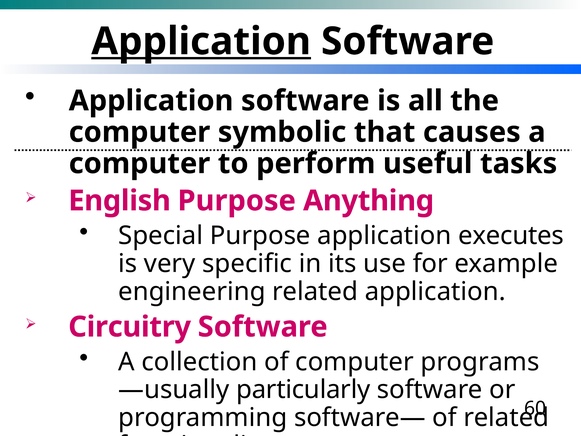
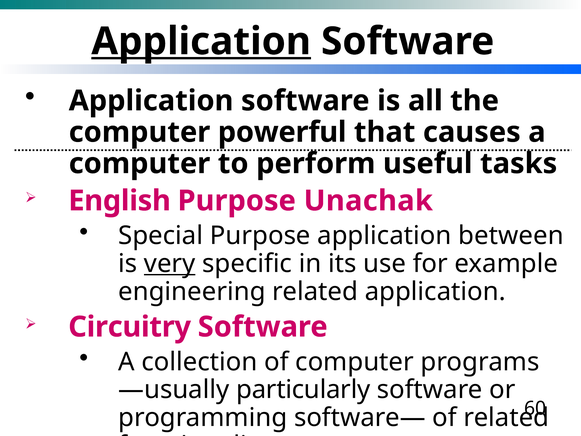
symbolic: symbolic -> powerful
Anything: Anything -> Unachak
executes: executes -> between
very underline: none -> present
